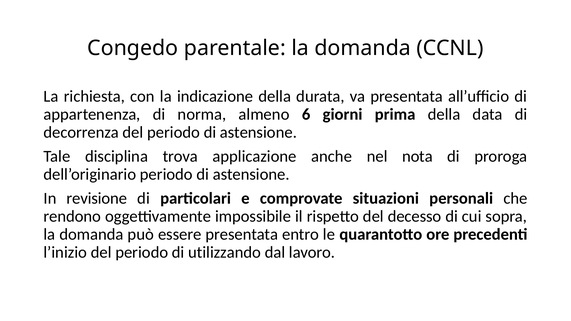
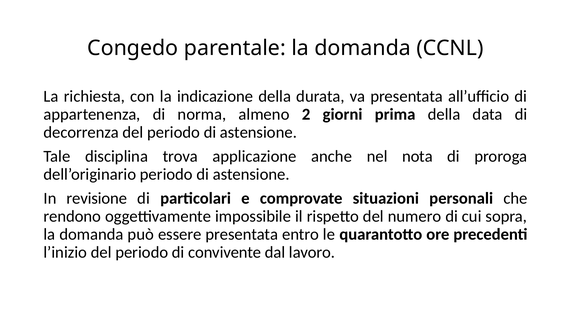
6: 6 -> 2
decesso: decesso -> numero
utilizzando: utilizzando -> convivente
